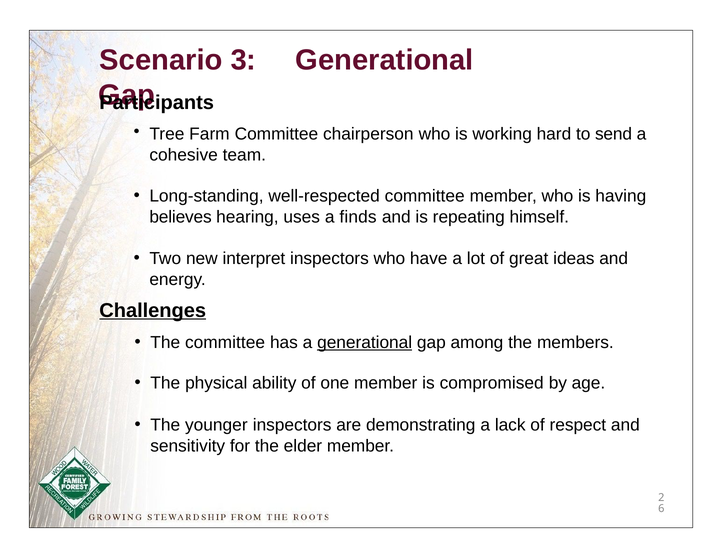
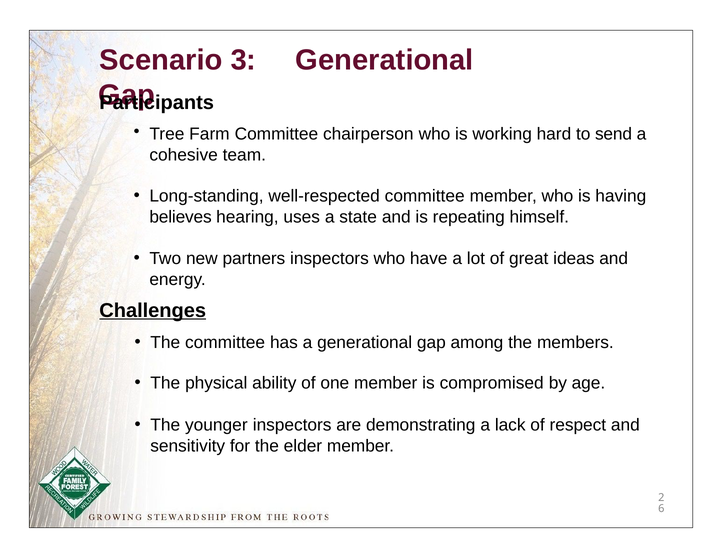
finds: finds -> state
interpret: interpret -> partners
generational at (365, 343) underline: present -> none
